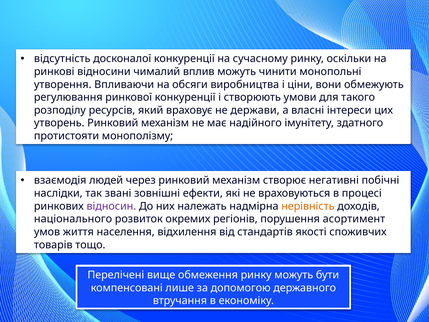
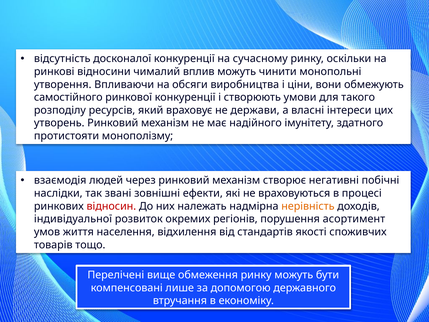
регулювання: регулювання -> самостійного
відносин colour: purple -> red
національного: національного -> індивідуальної
